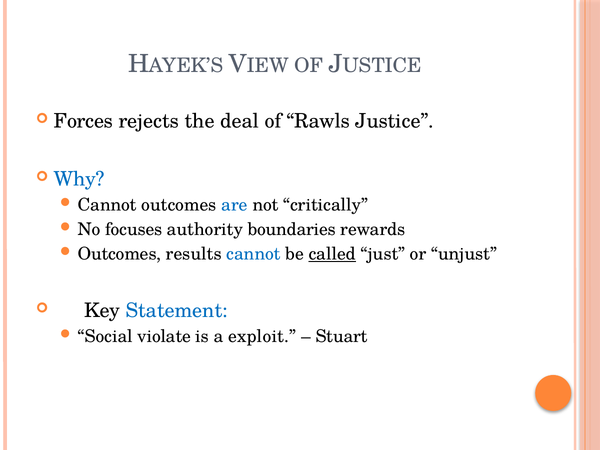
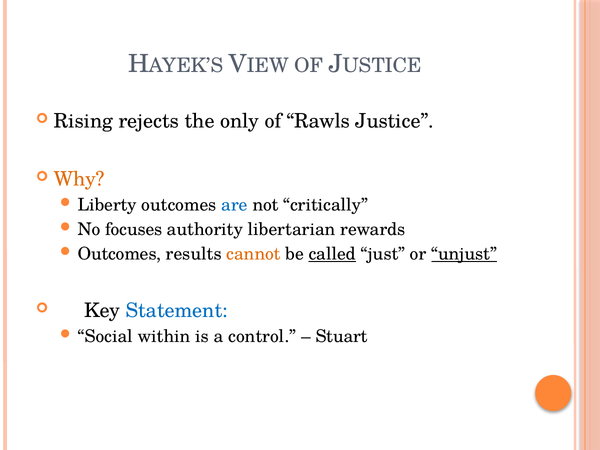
Forces: Forces -> Rising
deal: deal -> only
Why colour: blue -> orange
Cannot at (107, 205): Cannot -> Liberty
boundaries: boundaries -> libertarian
cannot at (254, 254) colour: blue -> orange
unjust underline: none -> present
violate: violate -> within
exploit: exploit -> control
